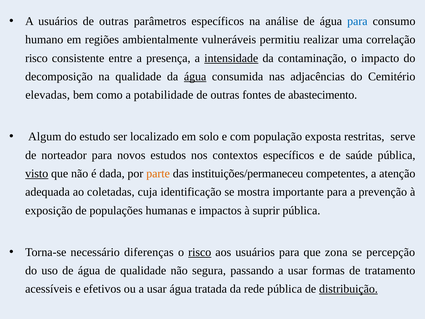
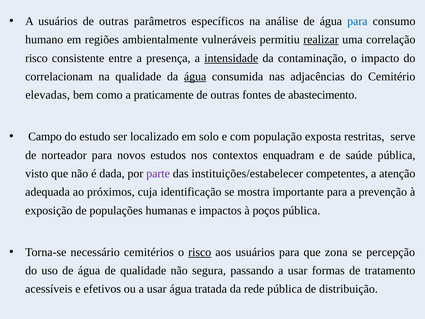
realizar underline: none -> present
decomposição: decomposição -> correlacionam
potabilidade: potabilidade -> praticamente
Algum: Algum -> Campo
contextos específicos: específicos -> enquadram
visto underline: present -> none
parte colour: orange -> purple
instituições/permaneceu: instituições/permaneceu -> instituições/estabelecer
coletadas: coletadas -> próximos
suprir: suprir -> poços
diferenças: diferenças -> cemitérios
distribuição underline: present -> none
